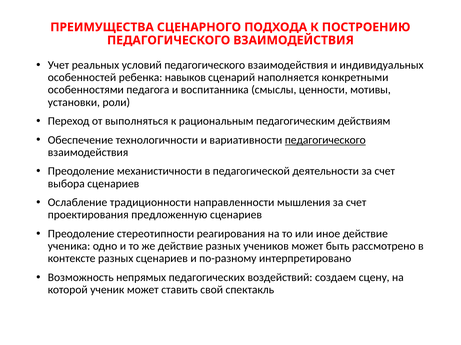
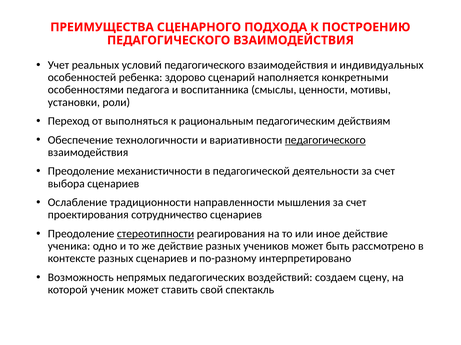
навыков: навыков -> здорово
предложенную: предложенную -> сотрудничество
стереотипности underline: none -> present
